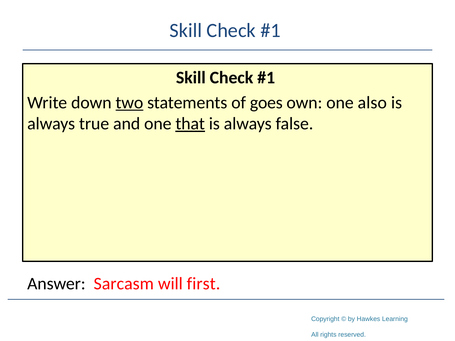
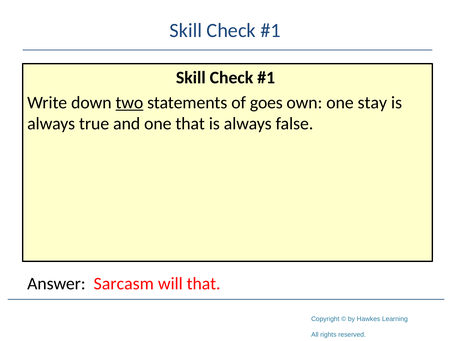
also: also -> stay
that at (190, 124) underline: present -> none
will first: first -> that
